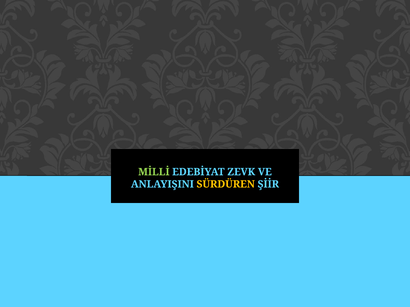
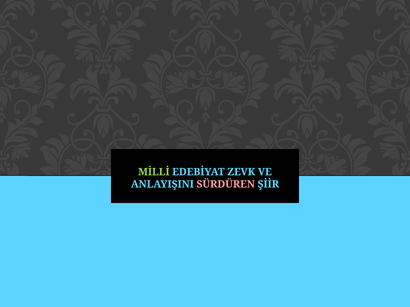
SÜRDÜREN colour: yellow -> pink
